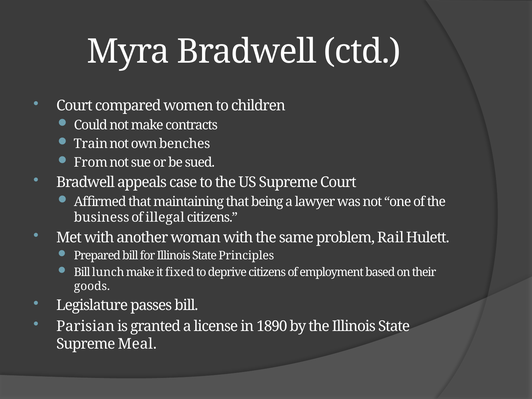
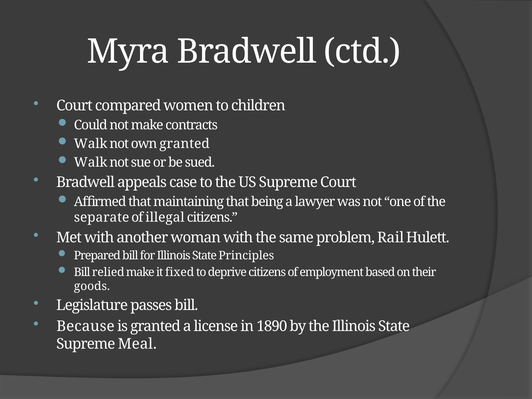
Train at (91, 144): Train -> Walk
own benches: benches -> granted
From at (91, 162): From -> Walk
business: business -> separate
lunch: lunch -> relied
Parisian: Parisian -> Because
